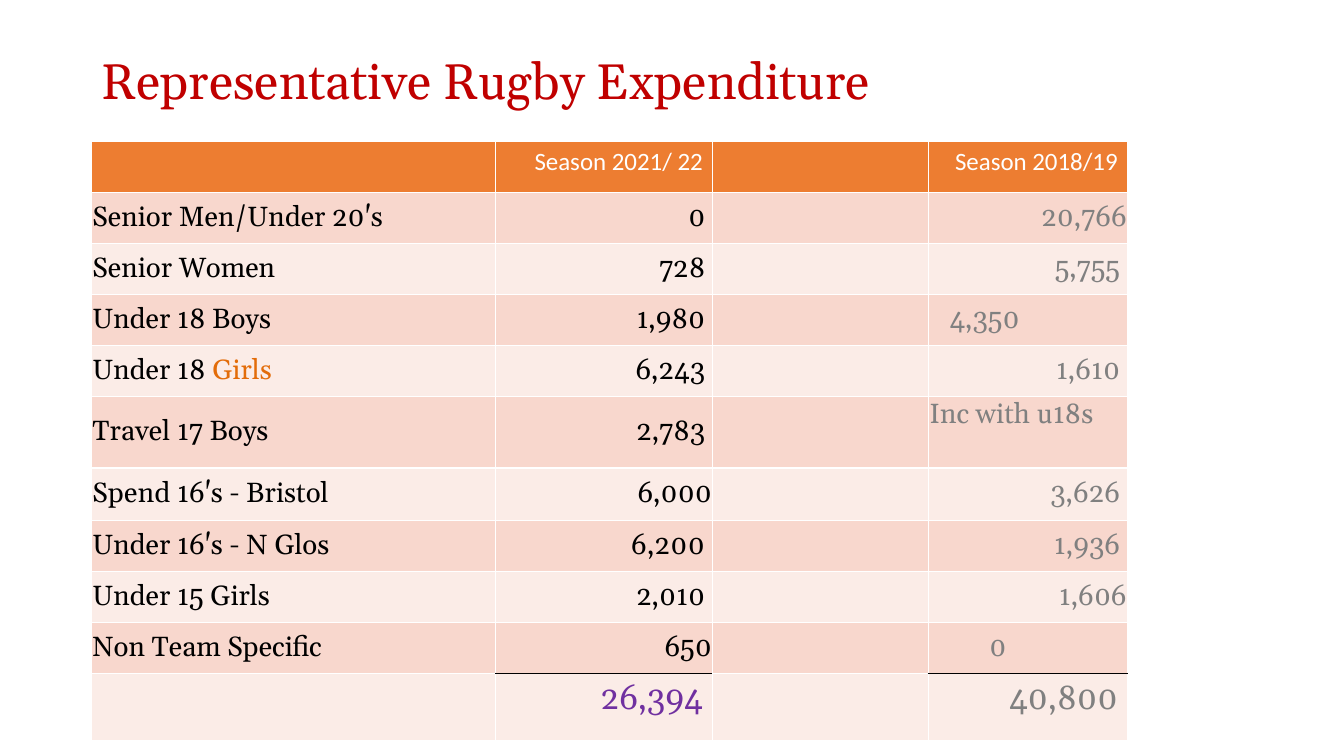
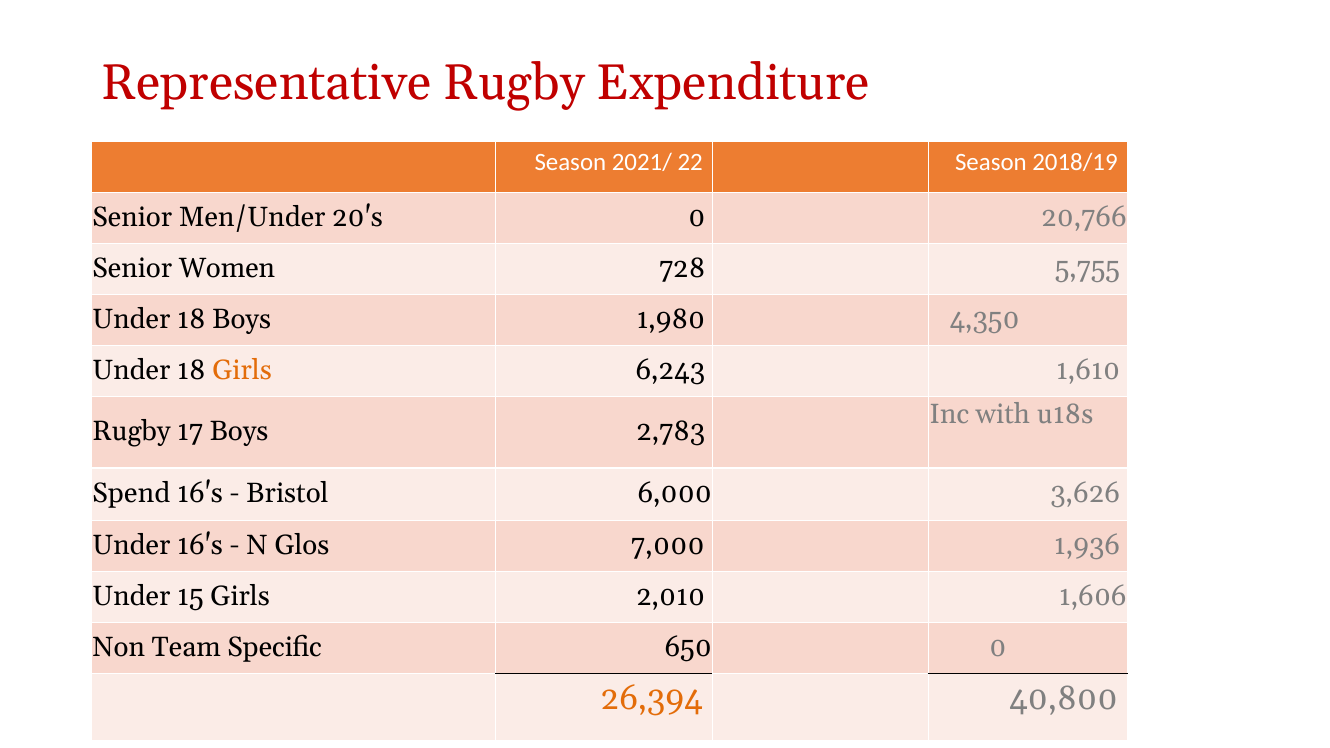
Travel at (131, 432): Travel -> Rugby
6,200: 6,200 -> 7,000
26,394 colour: purple -> orange
